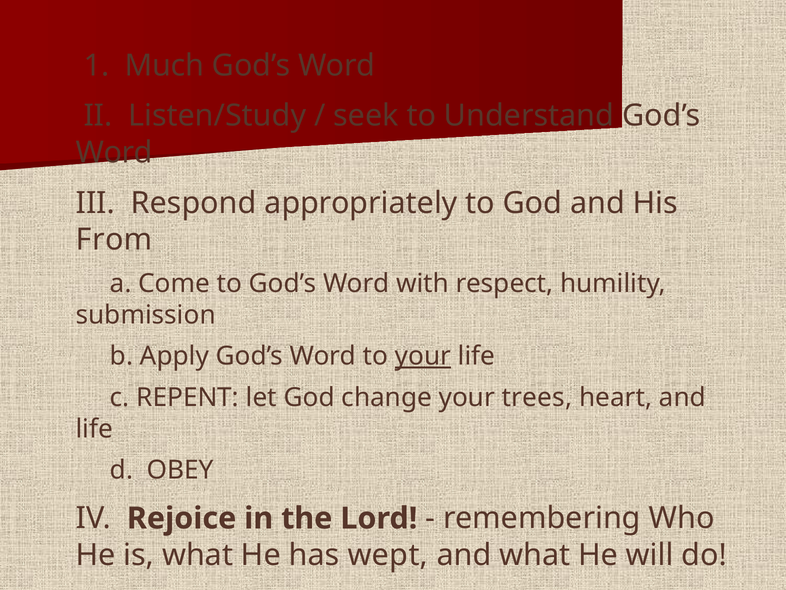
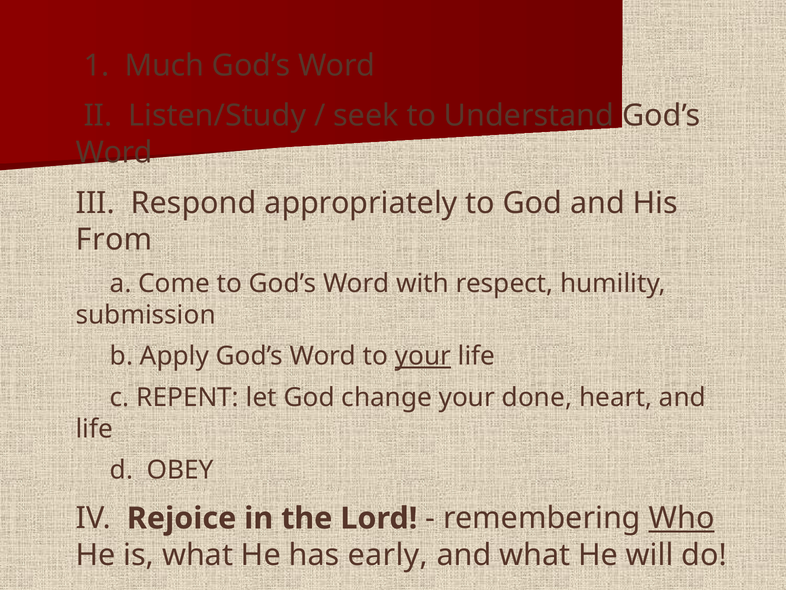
trees: trees -> done
Who underline: none -> present
wept: wept -> early
